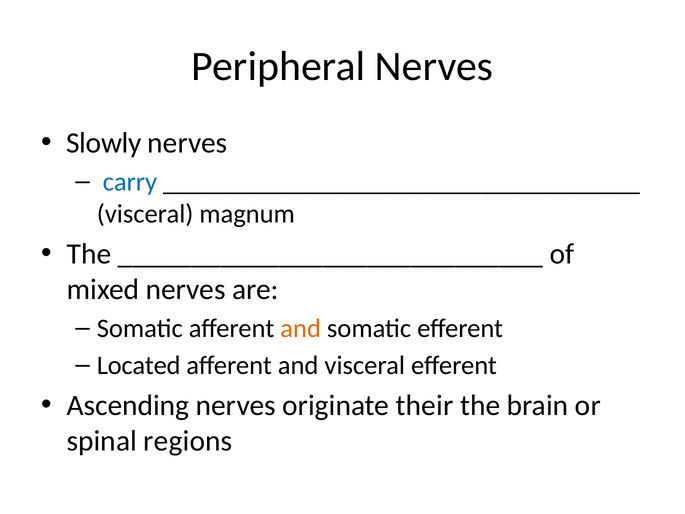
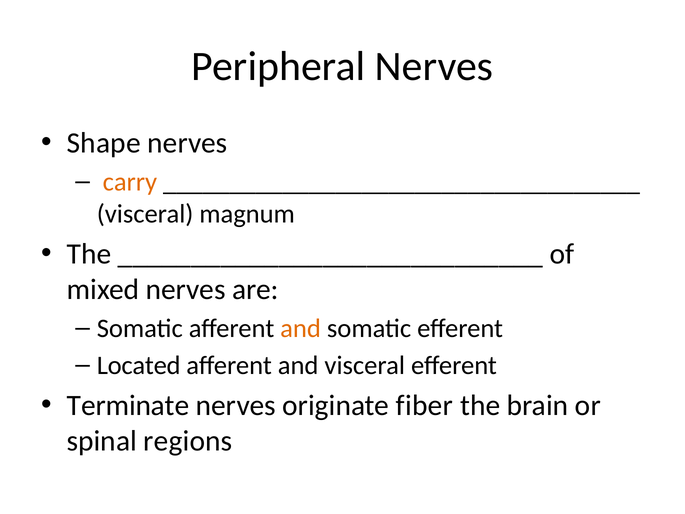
Slowly: Slowly -> Shape
carry colour: blue -> orange
Ascending: Ascending -> Terminate
their: their -> fiber
